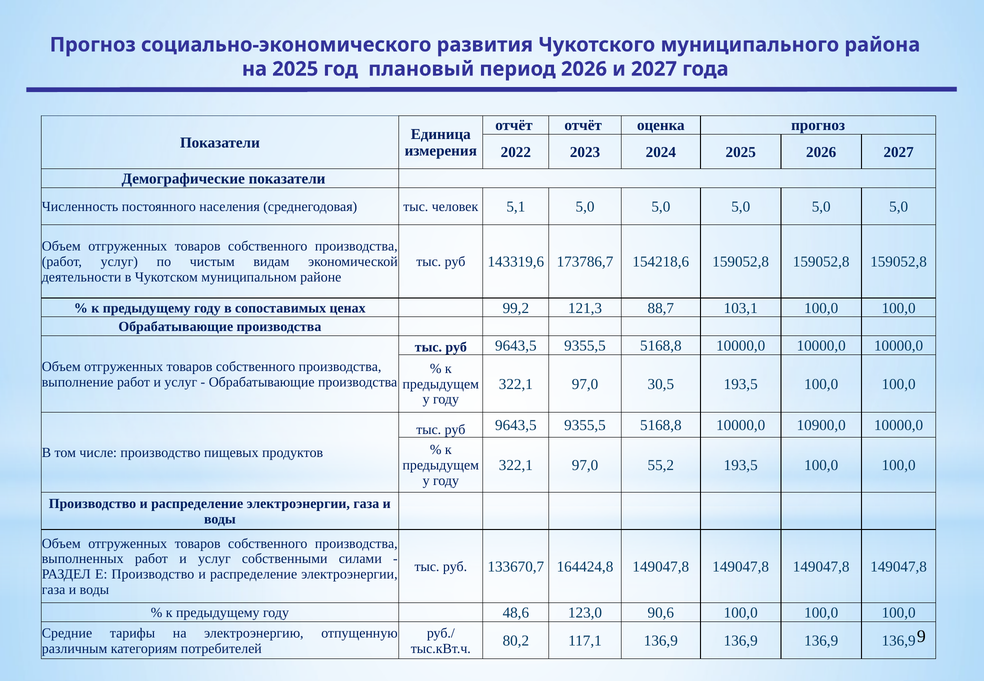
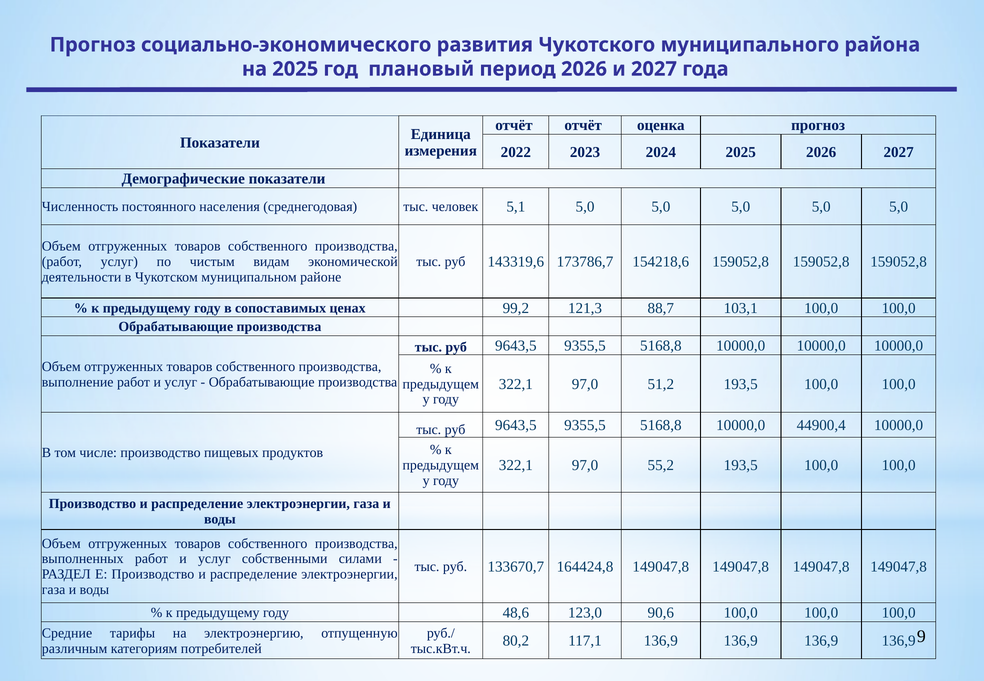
30,5: 30,5 -> 51,2
10900,0: 10900,0 -> 44900,4
